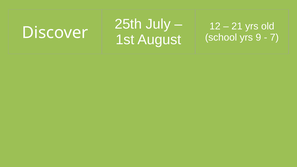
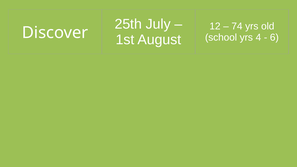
21: 21 -> 74
9: 9 -> 4
7: 7 -> 6
